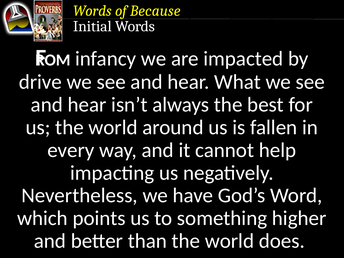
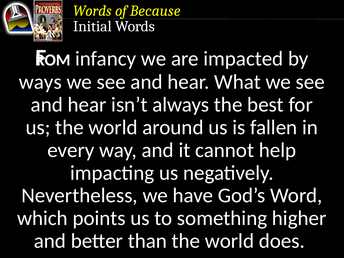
drive: drive -> ways
